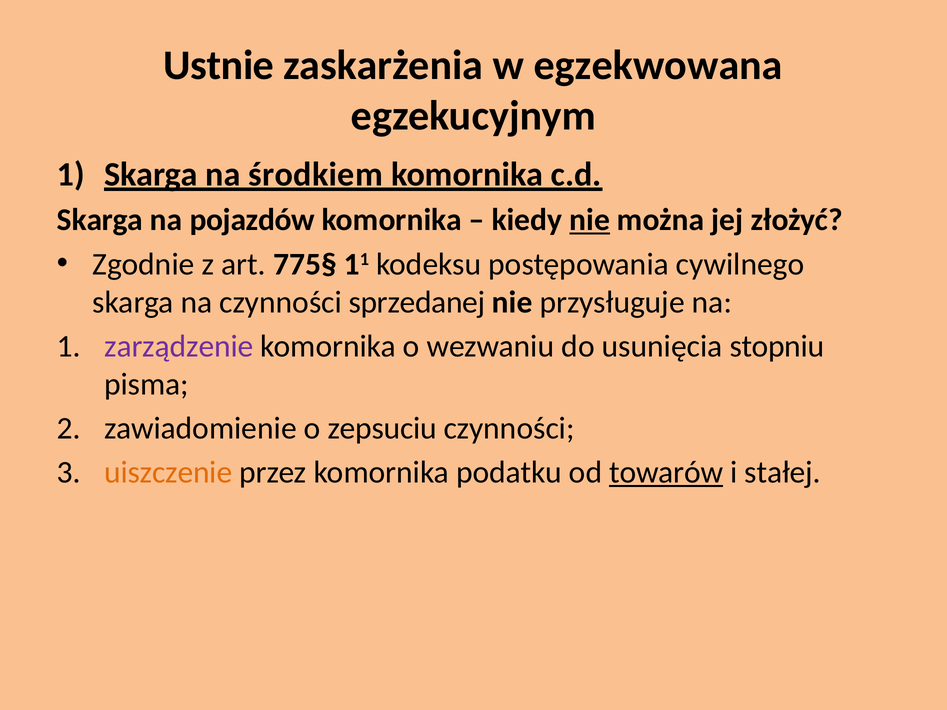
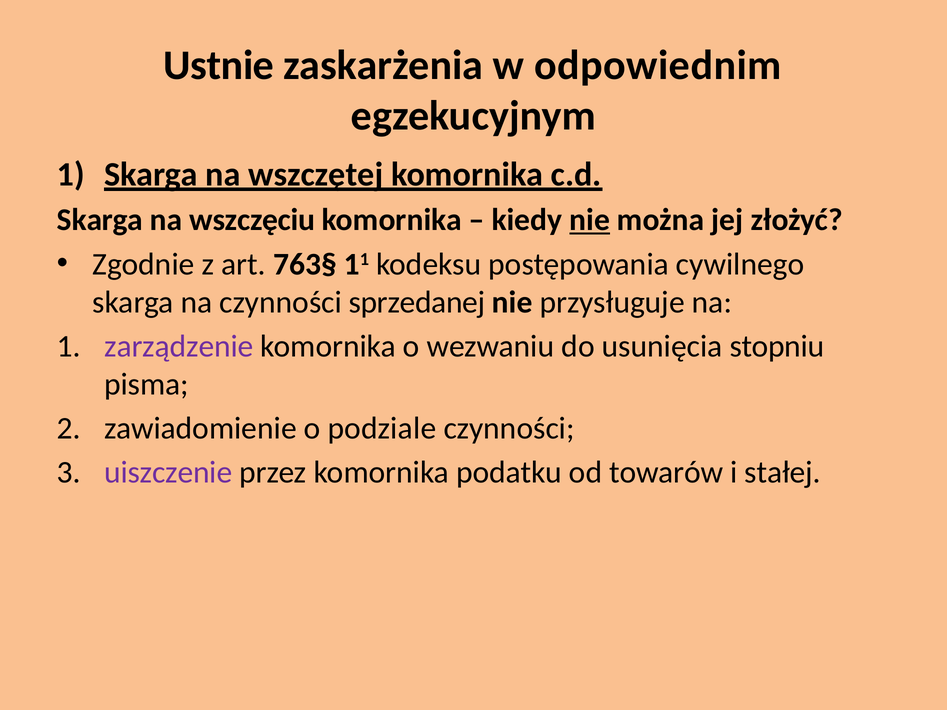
egzekwowana: egzekwowana -> odpowiednim
środkiem: środkiem -> wszczętej
pojazdów: pojazdów -> wszczęciu
775§: 775§ -> 763§
zepsuciu: zepsuciu -> podziale
uiszczenie colour: orange -> purple
towarów underline: present -> none
